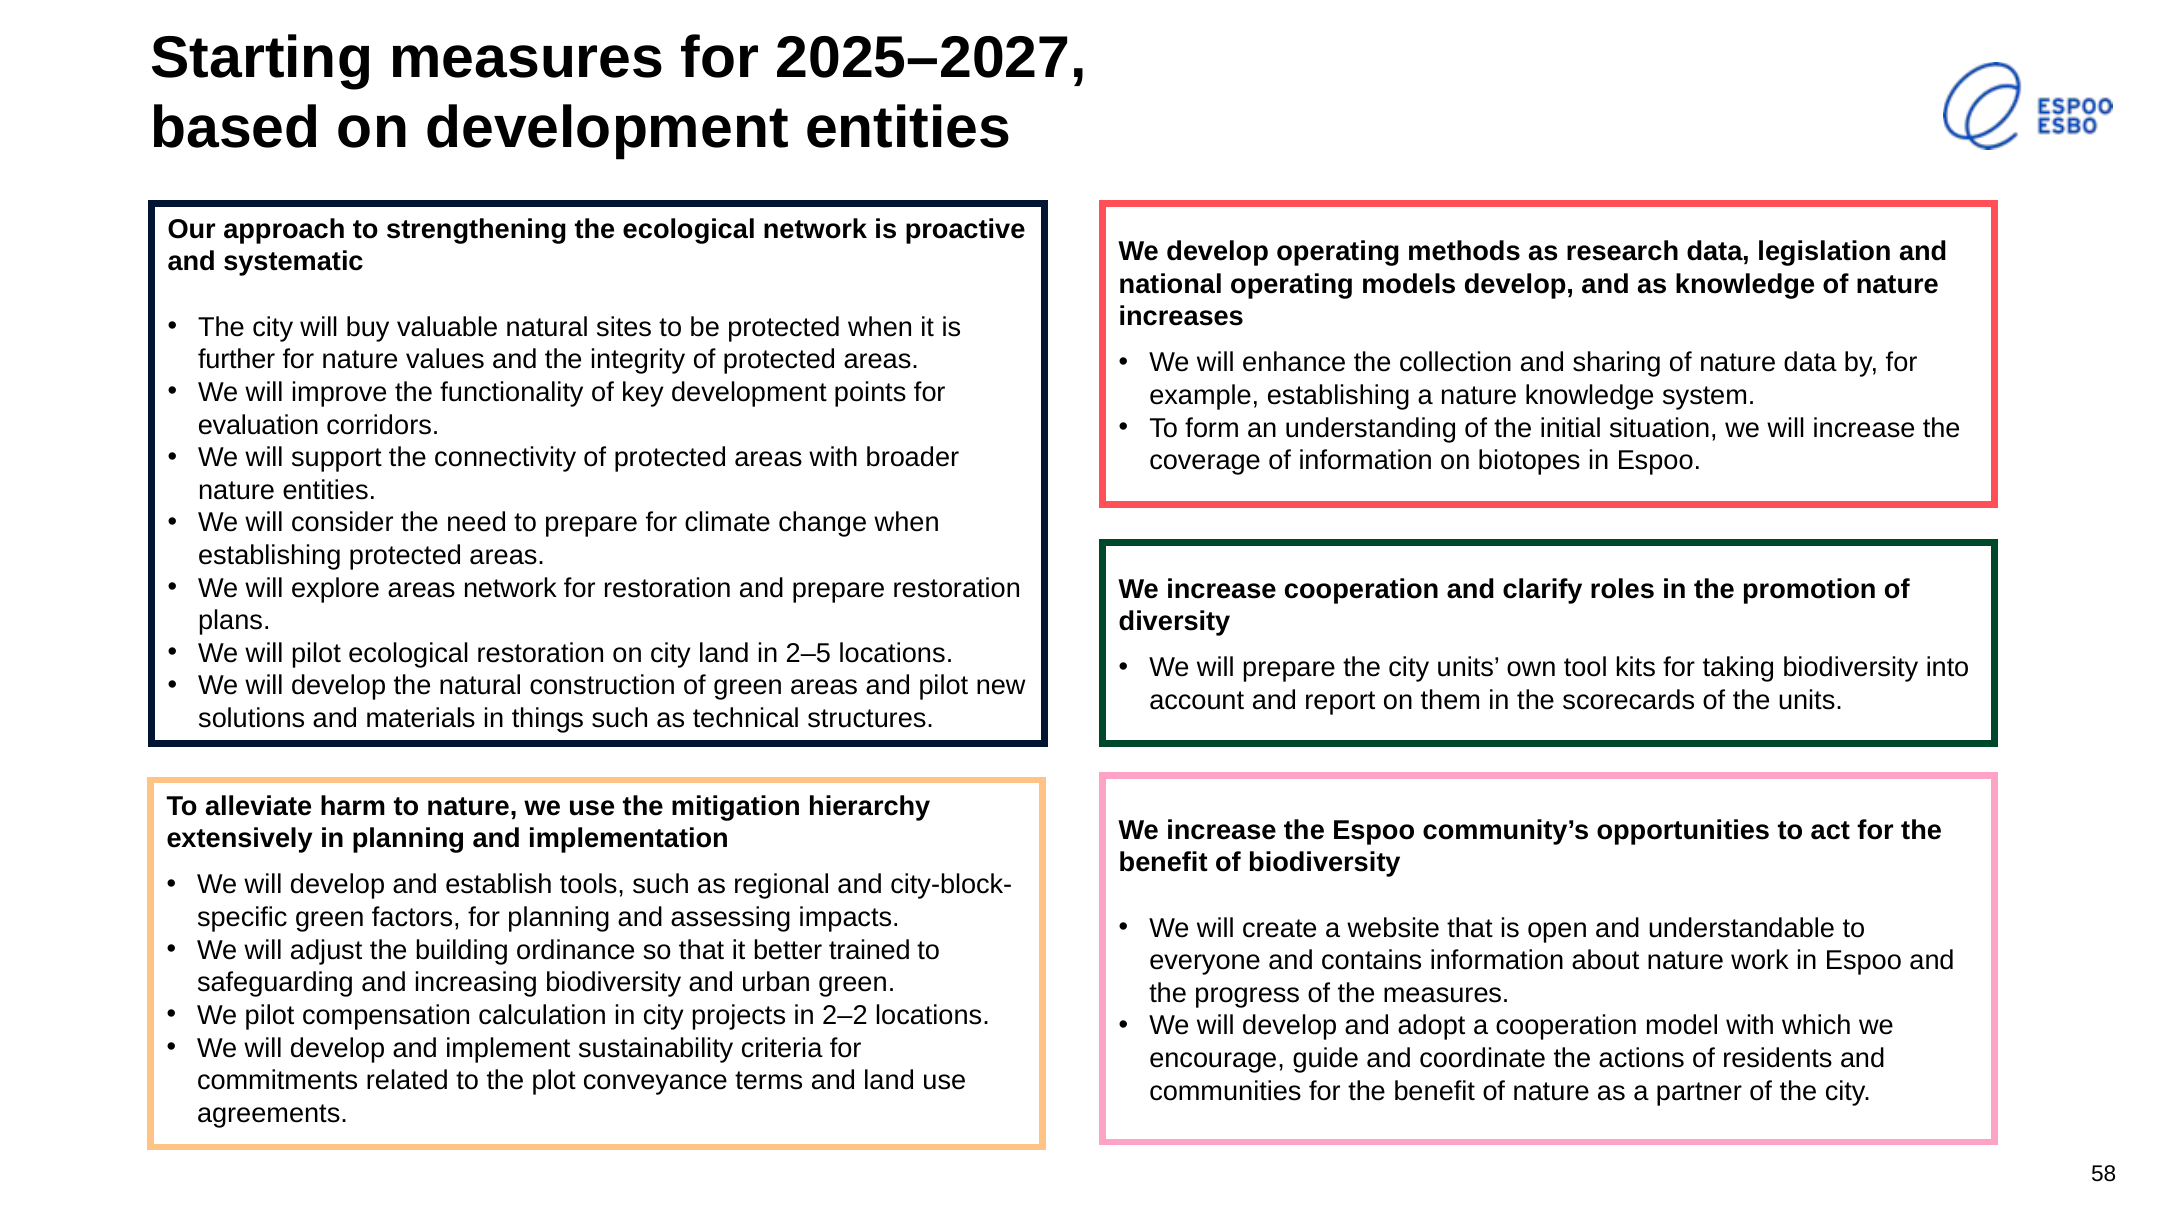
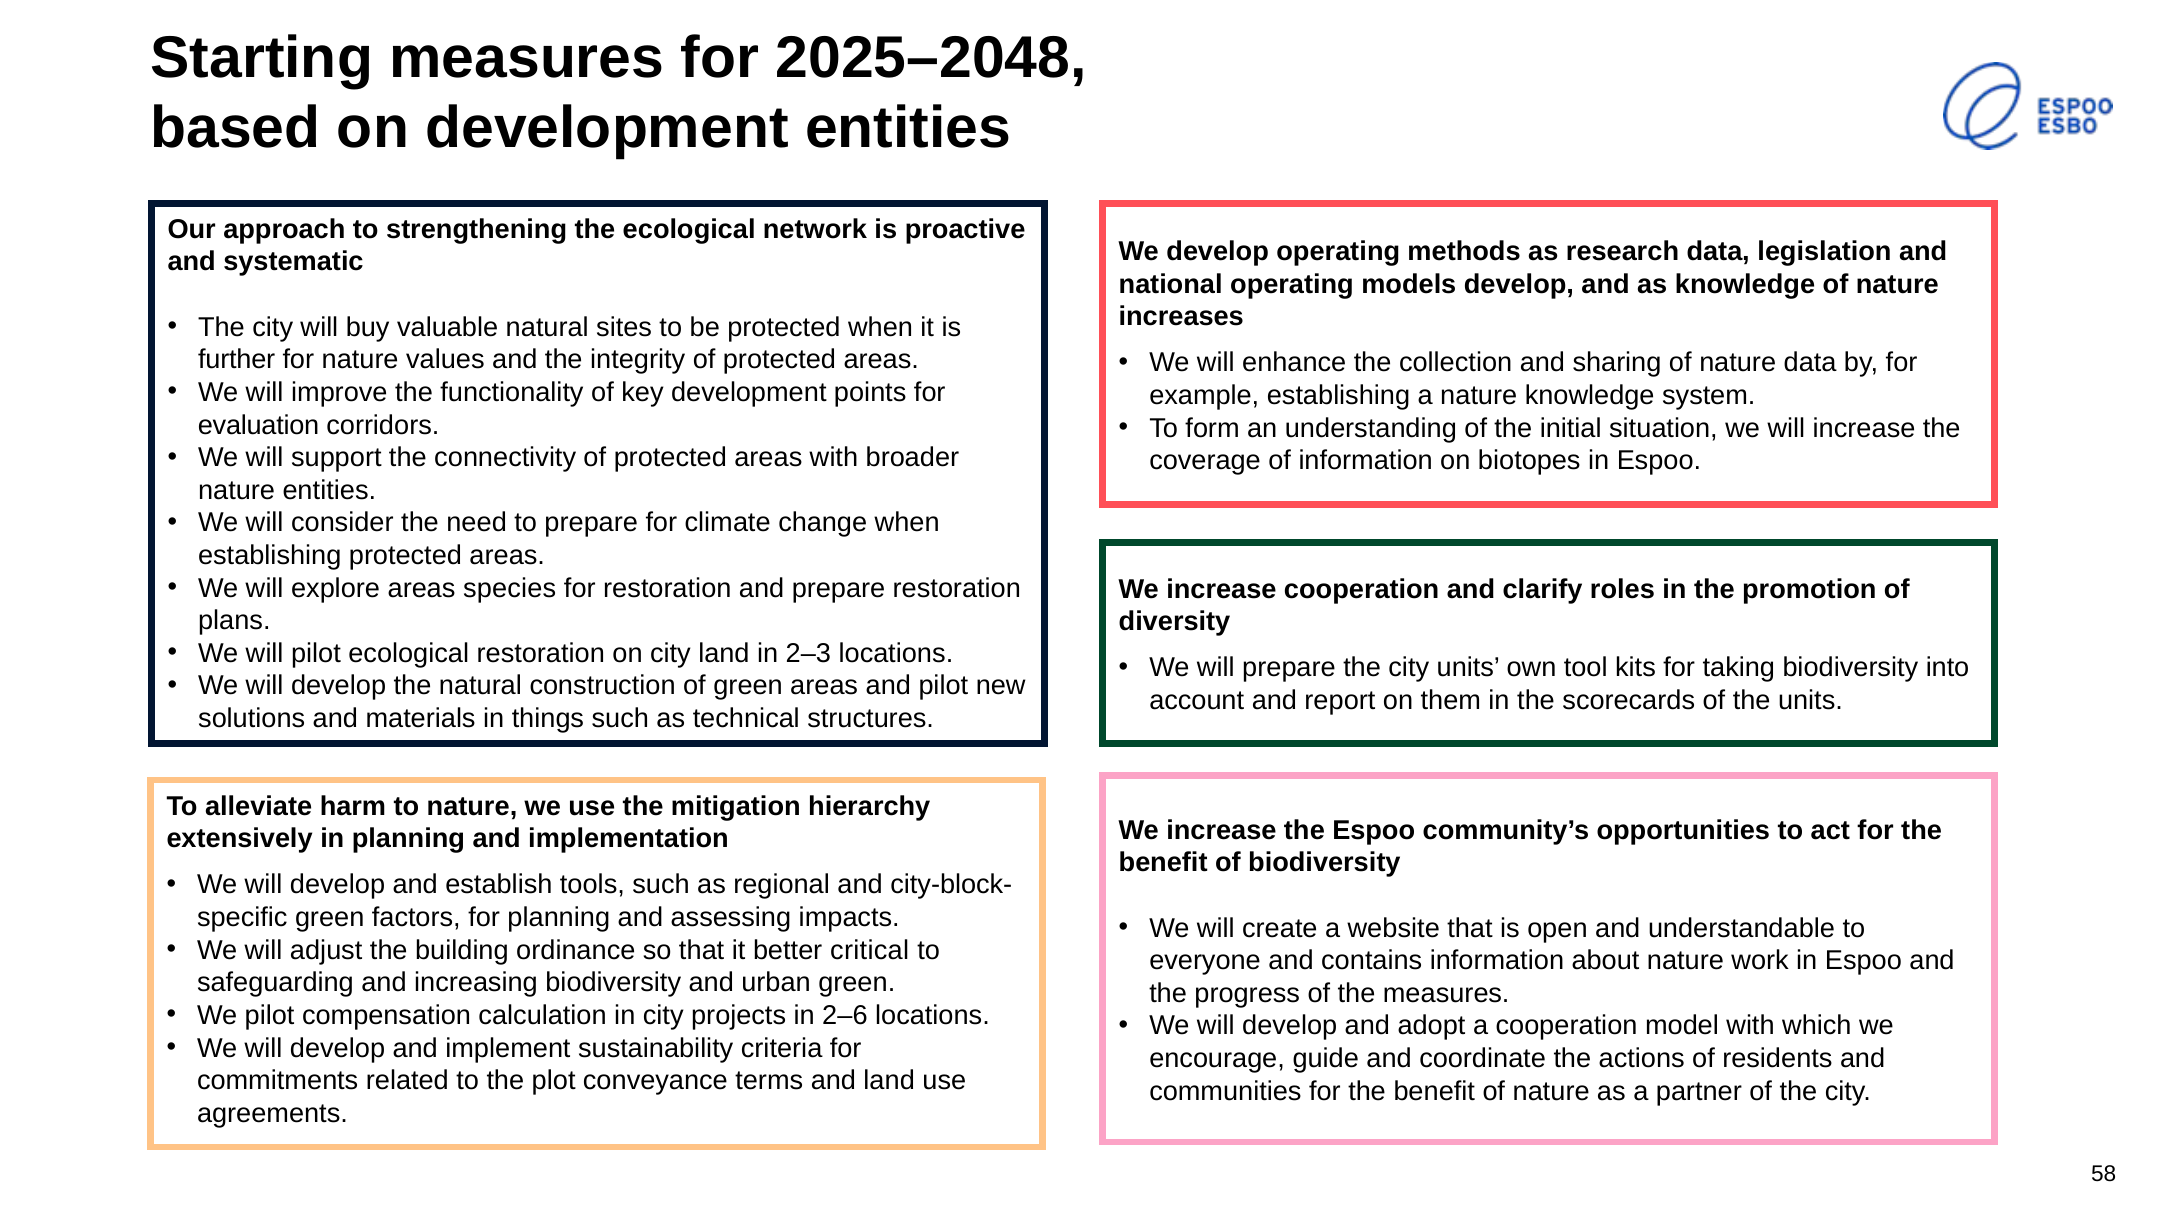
2025–2027: 2025–2027 -> 2025–2048
areas network: network -> species
2–5: 2–5 -> 2–3
trained: trained -> critical
2–2: 2–2 -> 2–6
